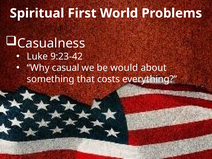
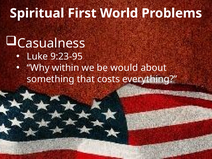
9:23-42: 9:23-42 -> 9:23-95
casual: casual -> within
